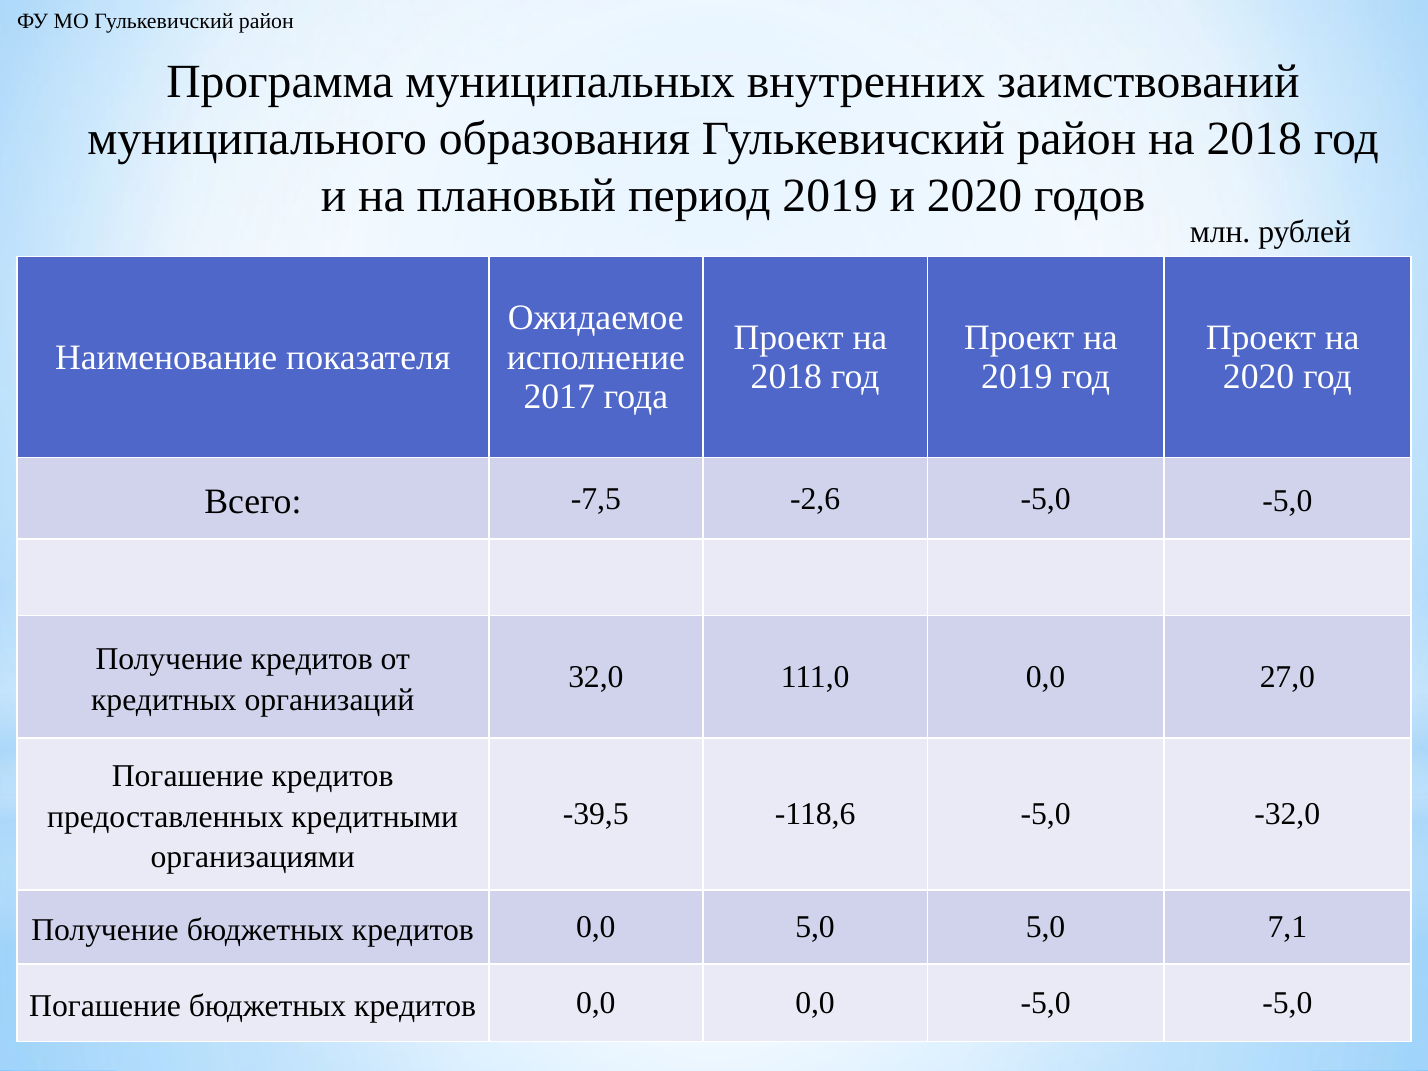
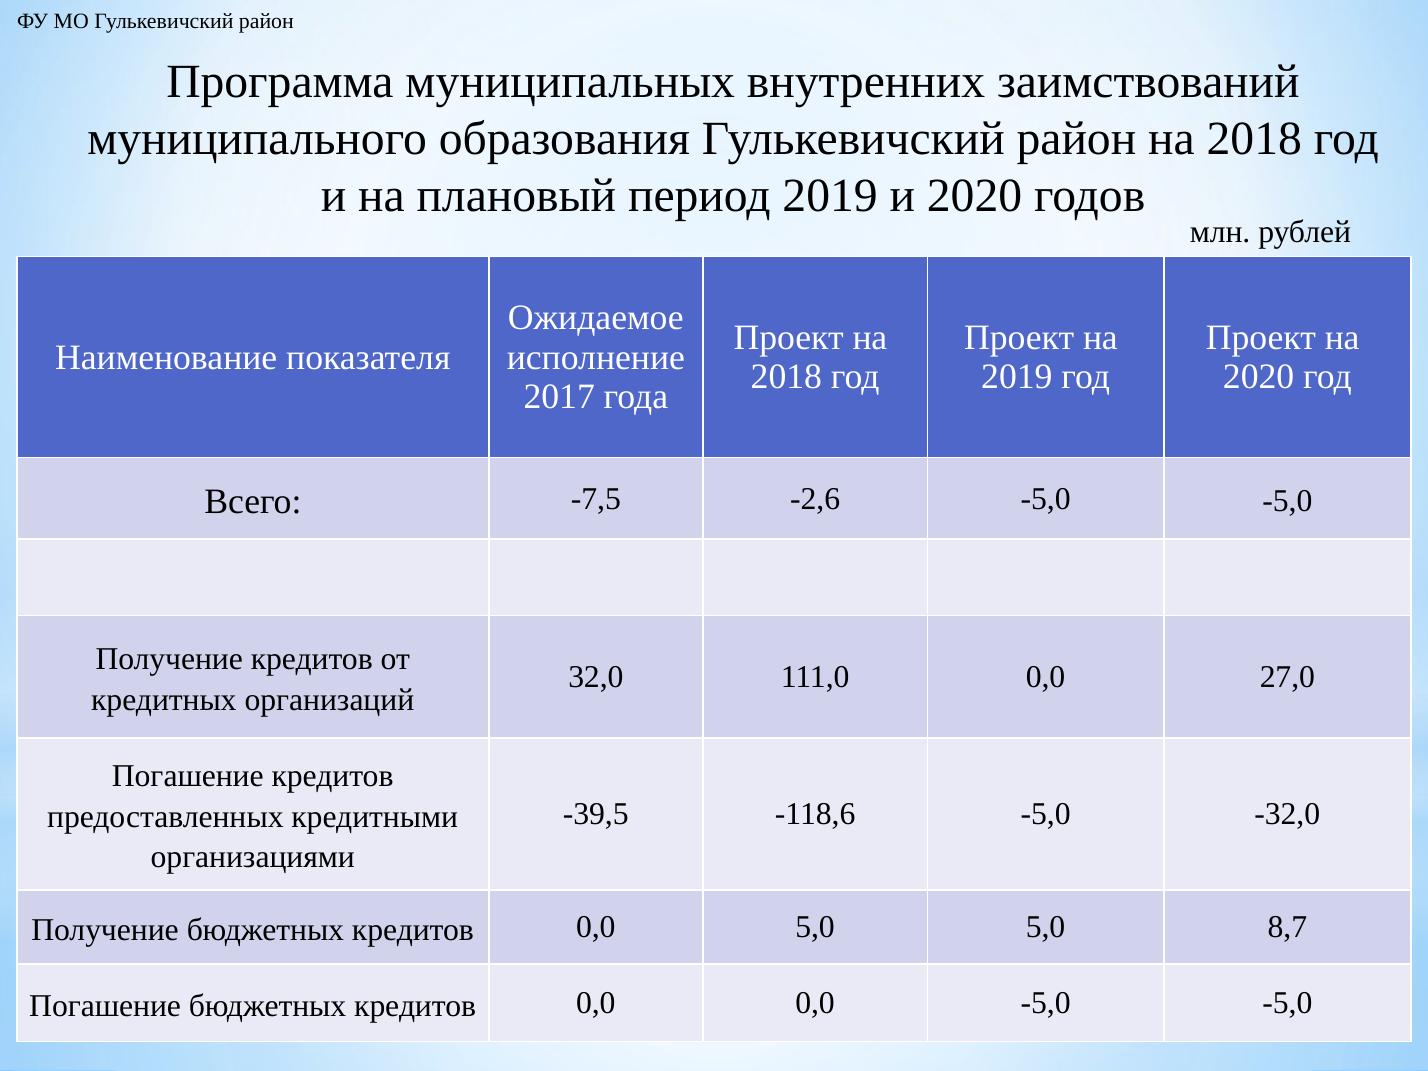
7,1: 7,1 -> 8,7
